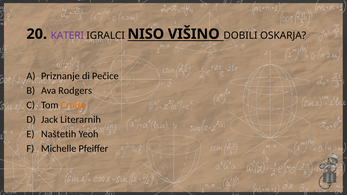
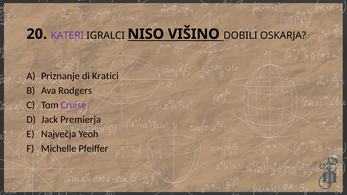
Pečice: Pečice -> Kratici
Cruise colour: orange -> purple
Literarnih: Literarnih -> Premierja
Naštetih: Naštetih -> Največja
